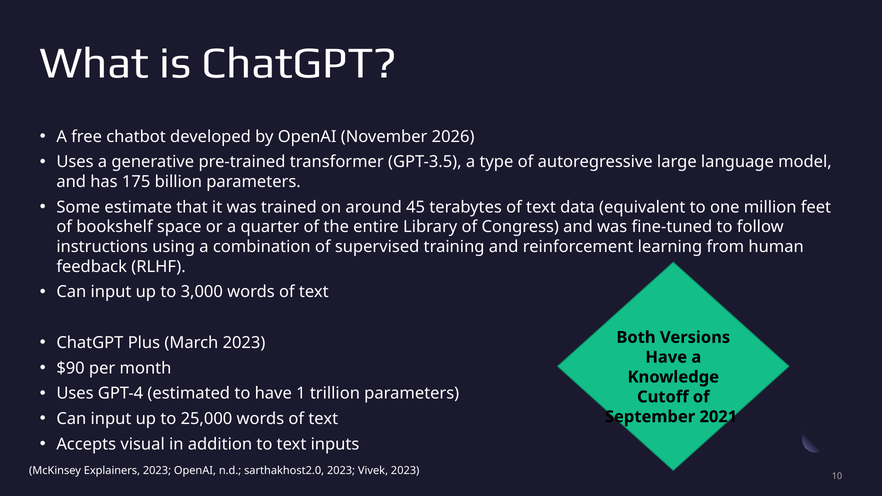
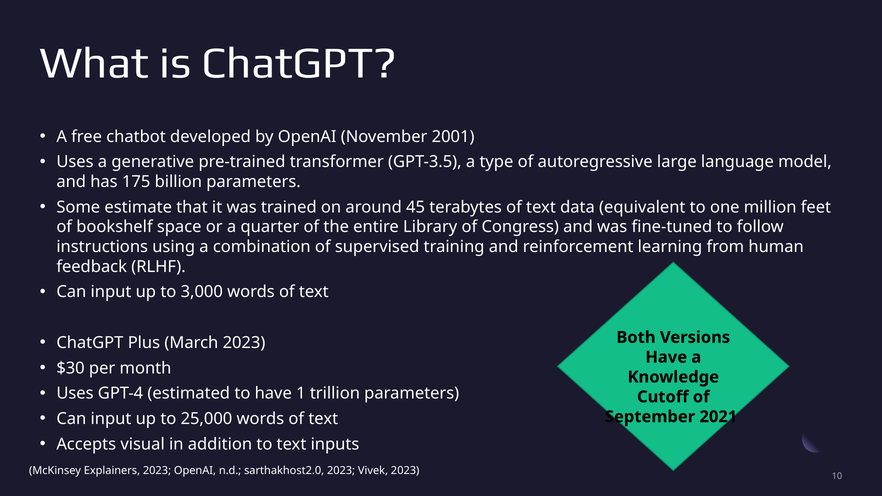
2026: 2026 -> 2001
$90: $90 -> $30
